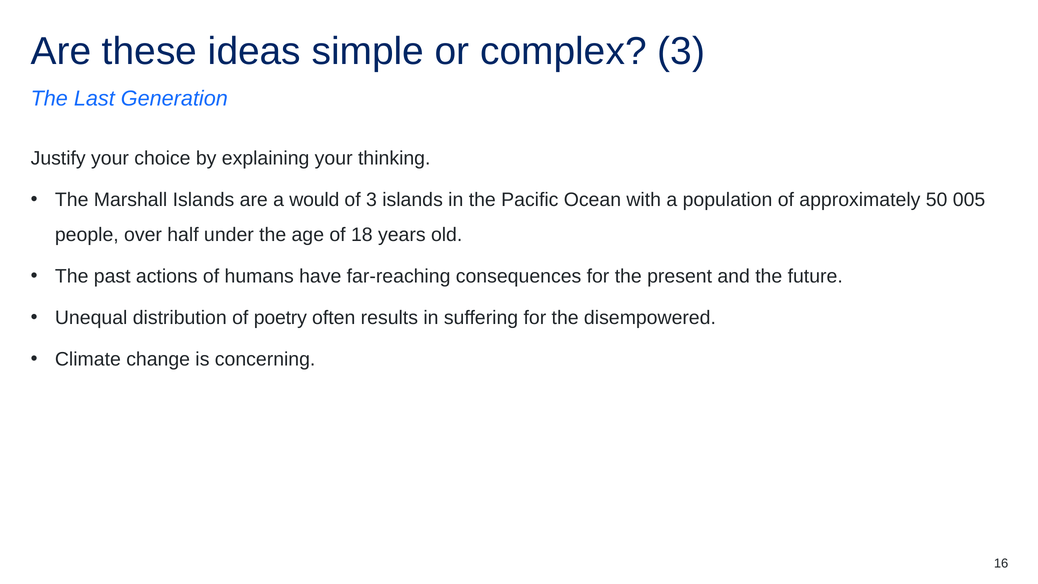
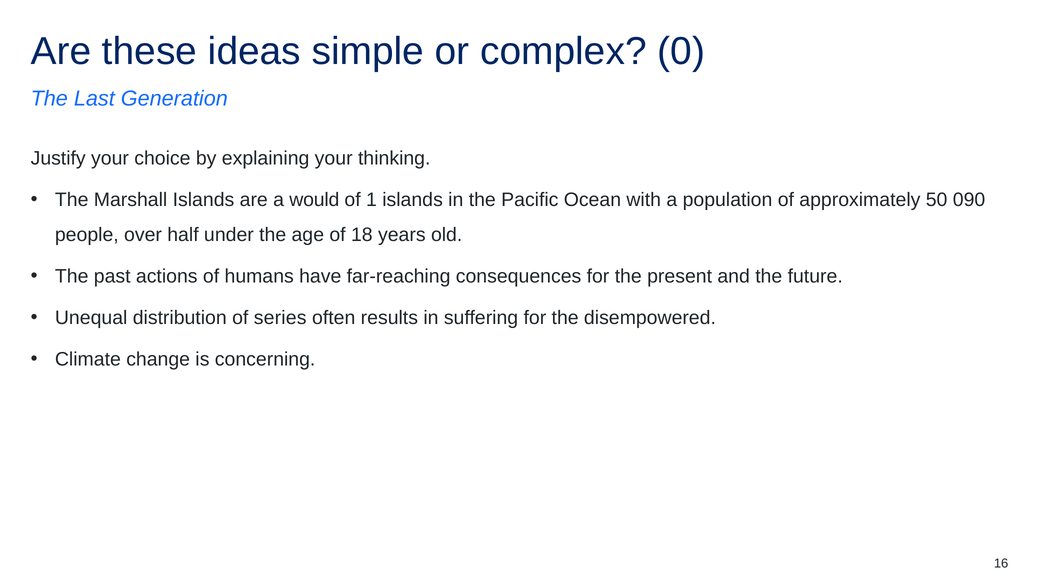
complex 3: 3 -> 0
of 3: 3 -> 1
005: 005 -> 090
poetry: poetry -> series
